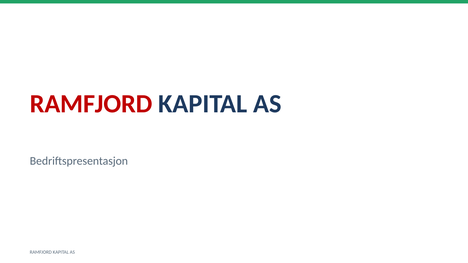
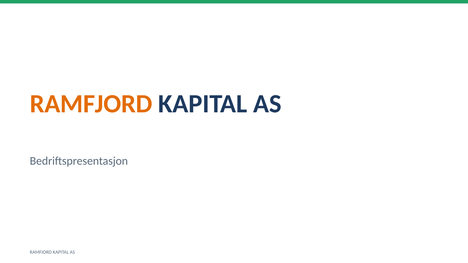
RAMFJORD at (91, 104) colour: red -> orange
